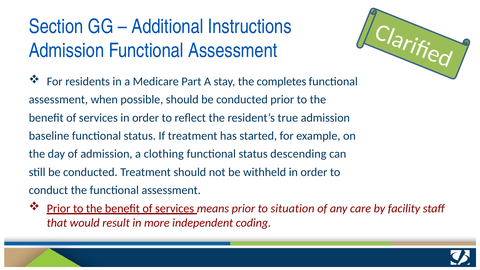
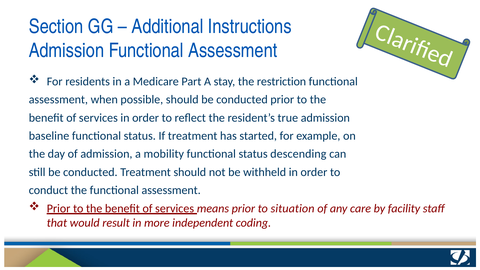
completes: completes -> restriction
clothing: clothing -> mobility
